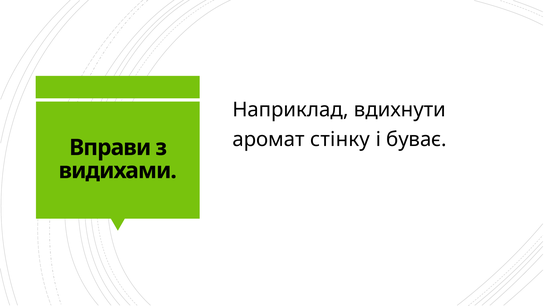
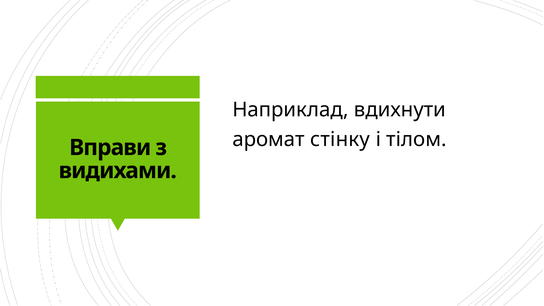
буває: буває -> тілом
